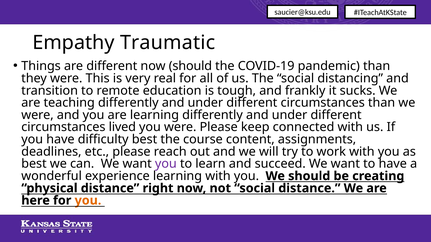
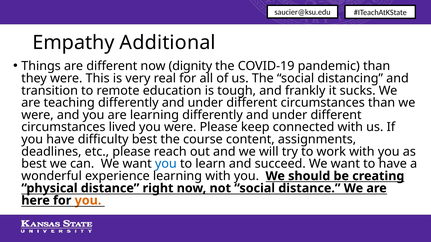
Traumatic: Traumatic -> Additional
now should: should -> dignity
you at (166, 164) colour: purple -> blue
